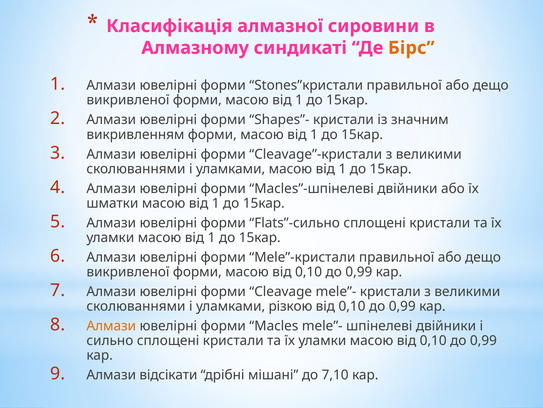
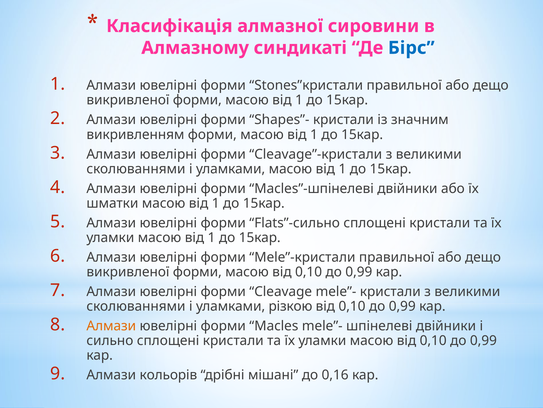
Бірс colour: orange -> blue
відсікати: відсікати -> кольорів
7,10: 7,10 -> 0,16
